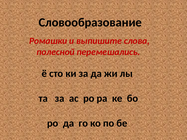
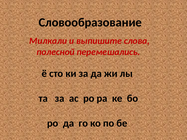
Ромашки: Ромашки -> Милкали
